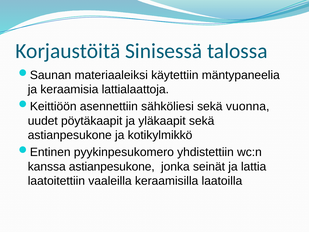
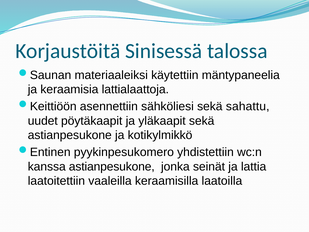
vuonna: vuonna -> sahattu
